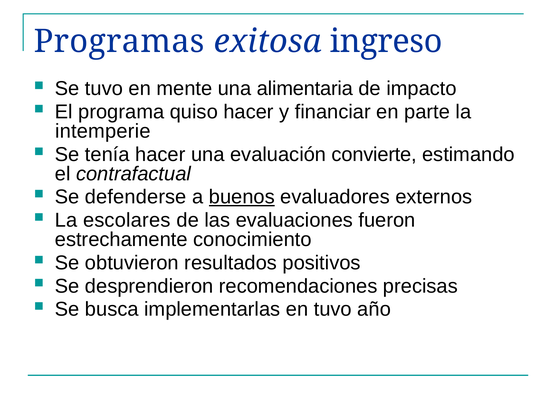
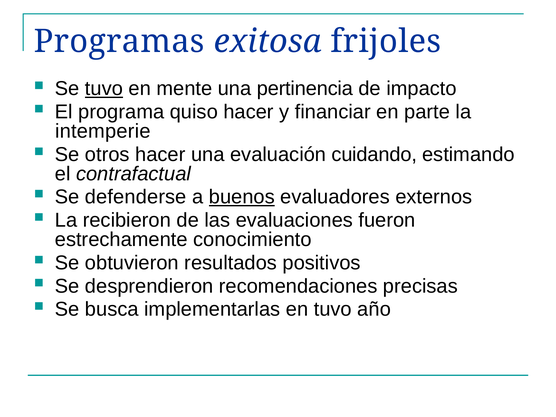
ingreso: ingreso -> frijoles
tuvo at (104, 89) underline: none -> present
alimentaria: alimentaria -> pertinencia
tenía: tenía -> otros
convierte: convierte -> cuidando
escolares: escolares -> recibieron
